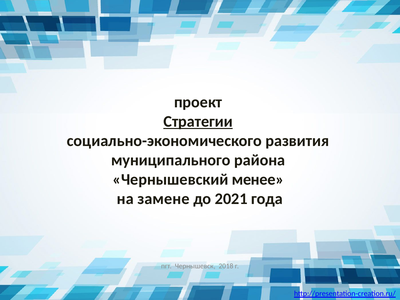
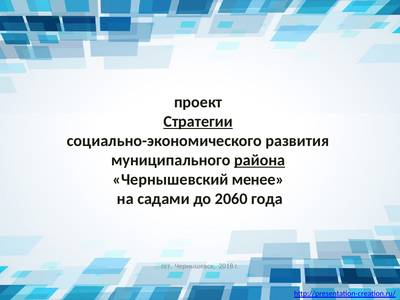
района underline: none -> present
замене: замене -> садами
2021: 2021 -> 2060
